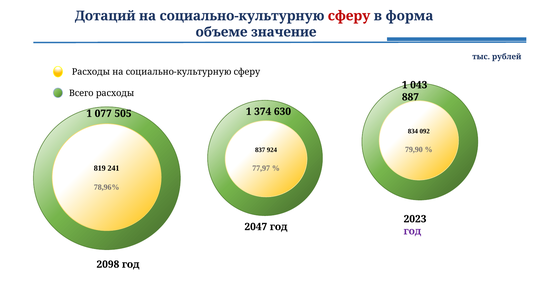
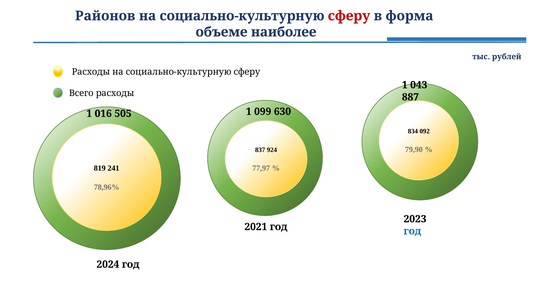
Дотаций: Дотаций -> Районов
значение: значение -> наиболее
077: 077 -> 016
374: 374 -> 099
2047: 2047 -> 2021
год at (412, 231) colour: purple -> blue
2098: 2098 -> 2024
